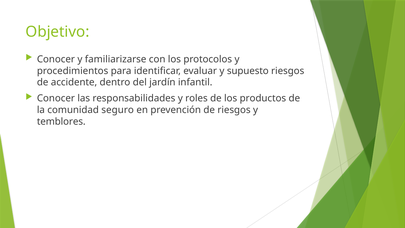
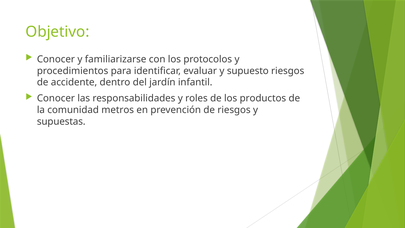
seguro: seguro -> metros
temblores: temblores -> supuestas
